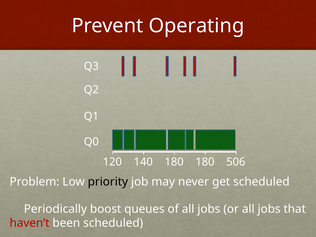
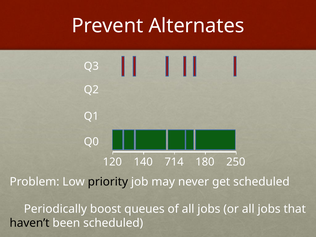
Operating: Operating -> Alternates
140 180: 180 -> 714
506: 506 -> 250
haven’t colour: red -> black
